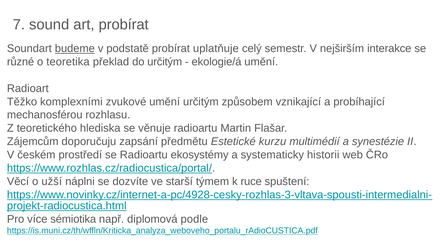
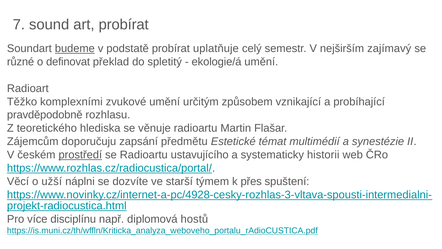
interakce: interakce -> zajímavý
teoretika: teoretika -> definovat
do určitým: určitým -> spletitý
mechanosférou: mechanosférou -> pravděpodobně
kurzu: kurzu -> témat
prostředí underline: none -> present
ekosystémy: ekosystémy -> ustavujícího
ruce: ruce -> přes
sémiotika: sémiotika -> disciplínu
podle: podle -> hostů
